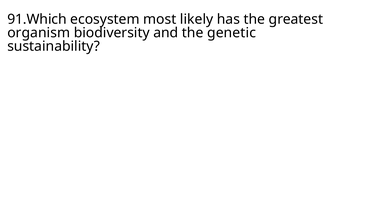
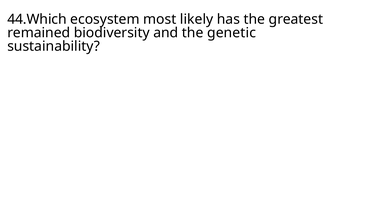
91.Which: 91.Which -> 44.Which
organism: organism -> remained
